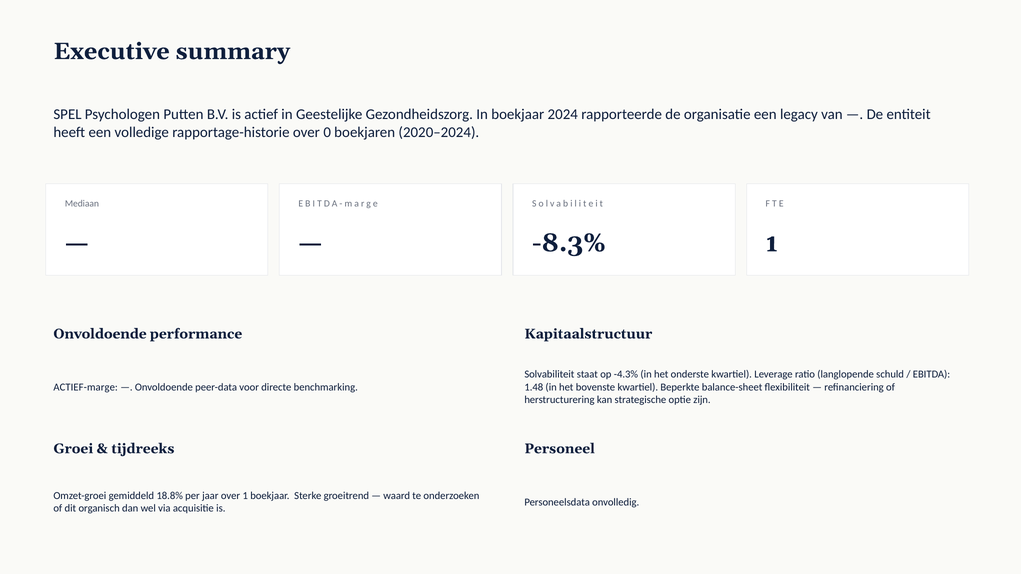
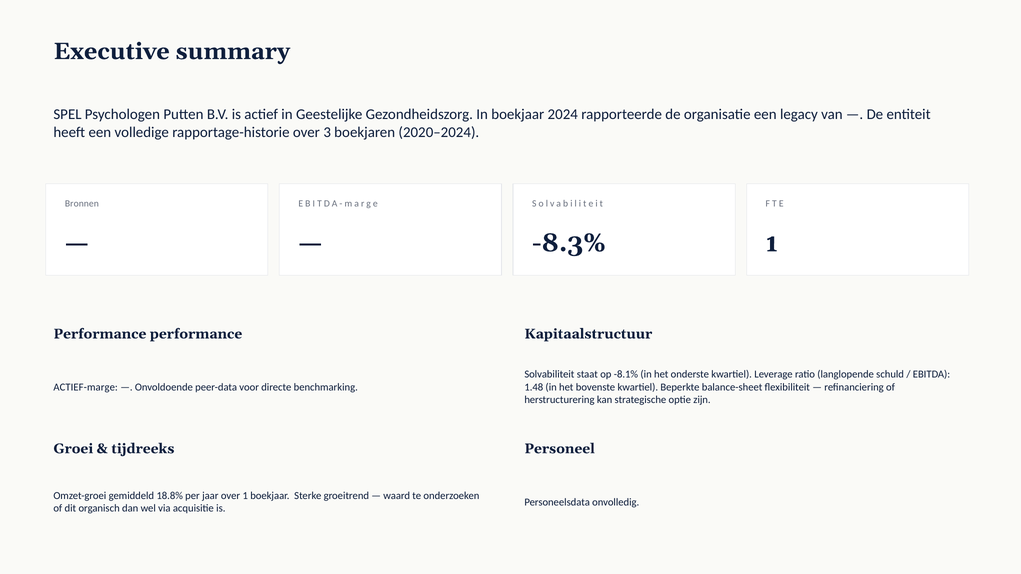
0: 0 -> 3
Mediaan: Mediaan -> Bronnen
Onvoldoende at (100, 334): Onvoldoende -> Performance
-4.3%: -4.3% -> -8.1%
